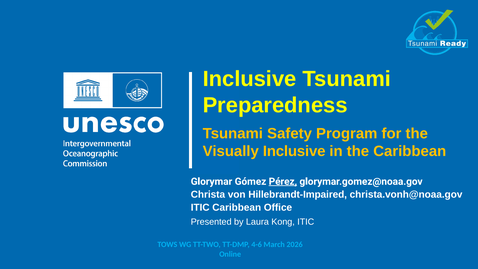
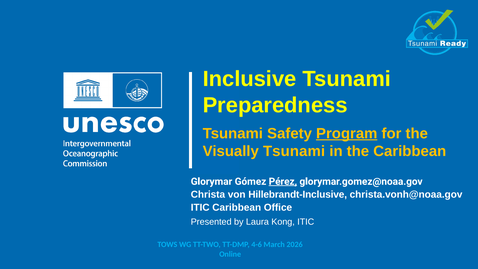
Program underline: none -> present
Visually Inclusive: Inclusive -> Tsunami
Hillebrandt-Impaired: Hillebrandt-Impaired -> Hillebrandt-Inclusive
